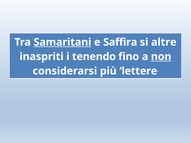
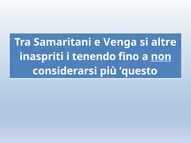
Samaritani underline: present -> none
Saffira: Saffira -> Venga
lettere: lettere -> questo
